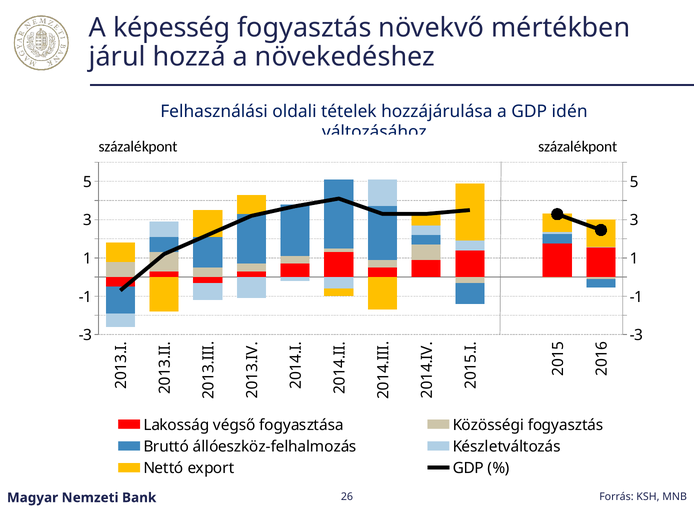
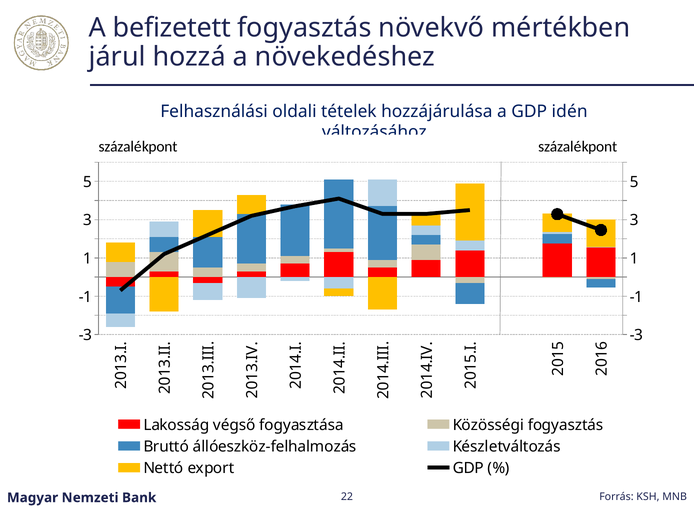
képesség: képesség -> befizetett
26: 26 -> 22
